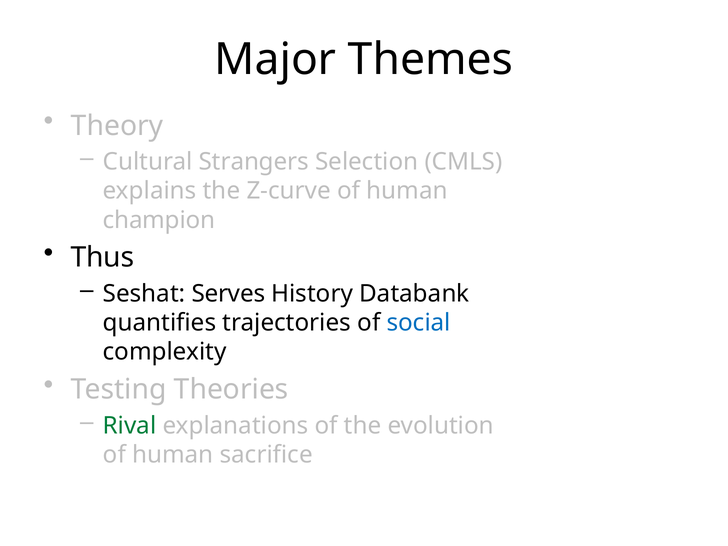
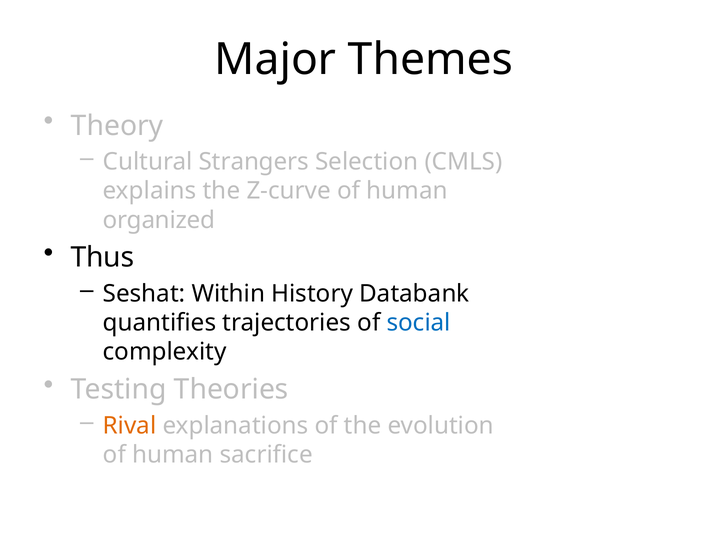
champion: champion -> organized
Serves: Serves -> Within
Rival colour: green -> orange
